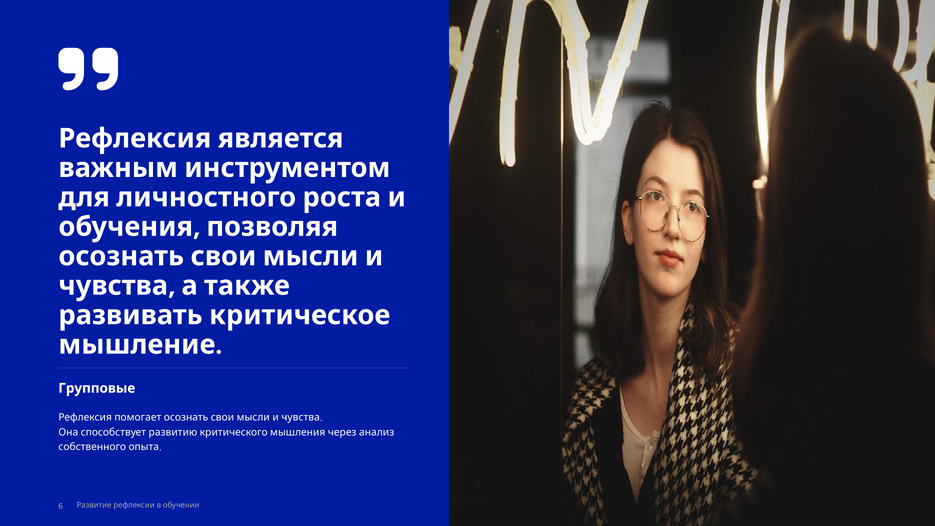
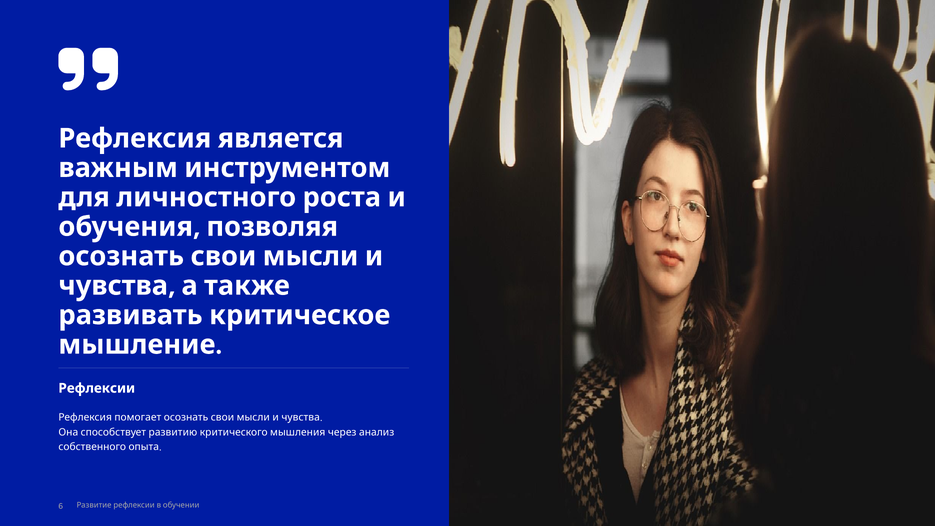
Групповые: Групповые -> Рефлексии
